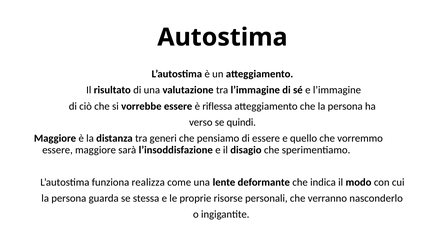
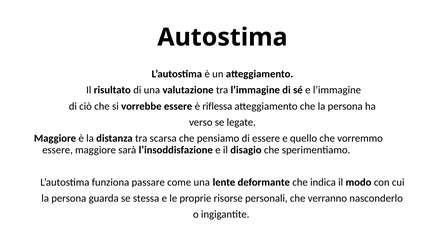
quindi: quindi -> legate
generi: generi -> scarsa
realizza: realizza -> passare
